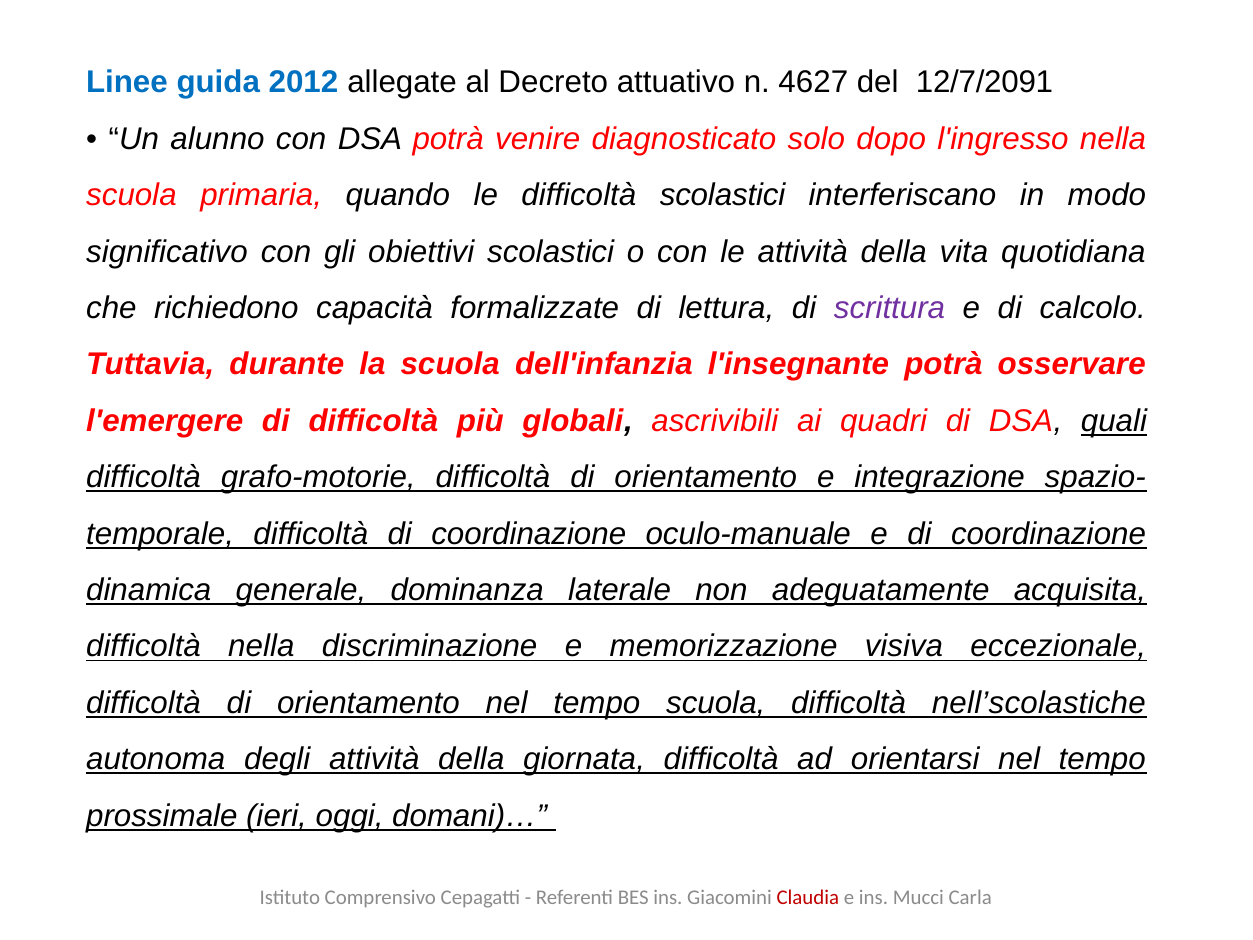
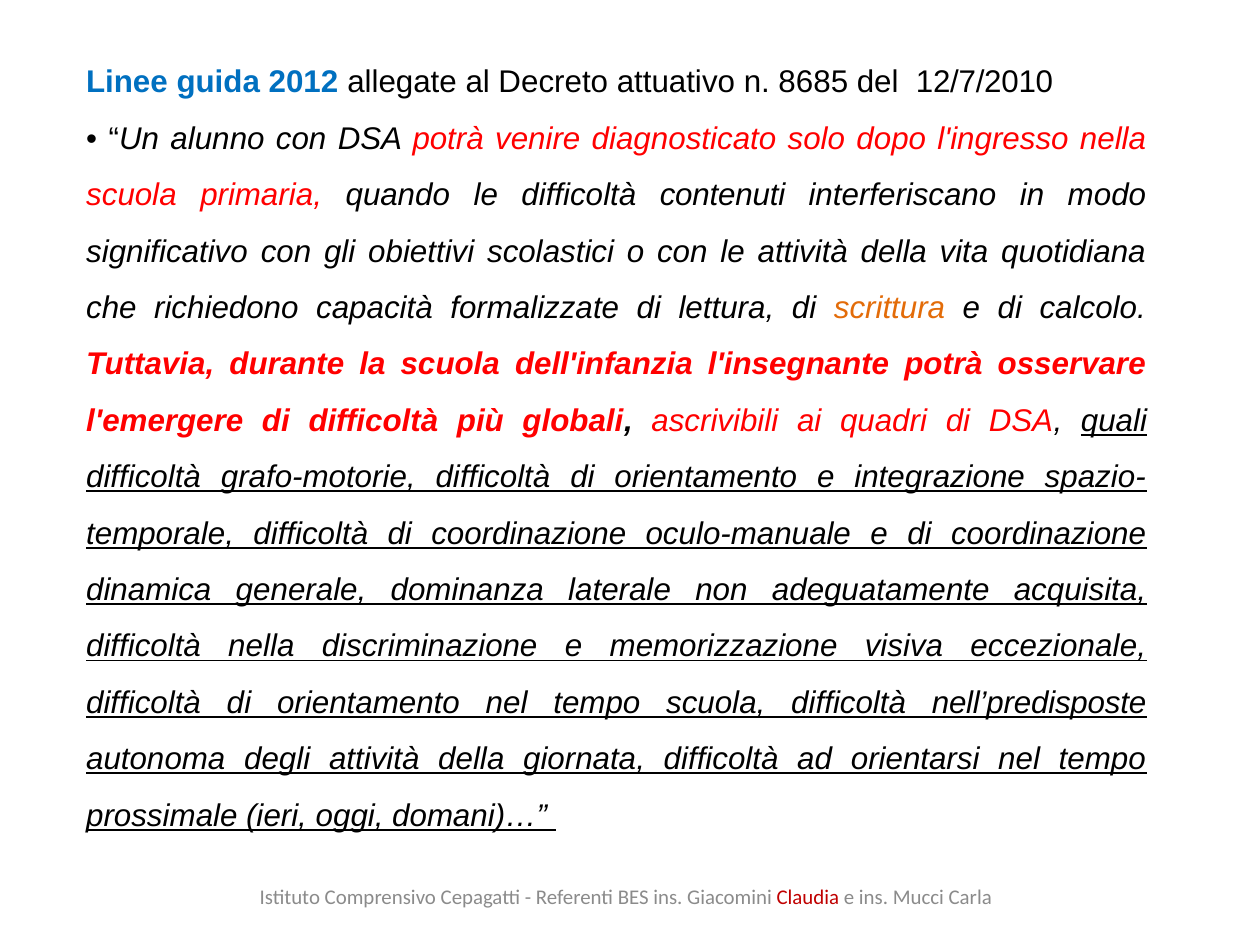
4627: 4627 -> 8685
12/7/2091: 12/7/2091 -> 12/7/2010
difficoltà scolastici: scolastici -> contenuti
scrittura colour: purple -> orange
nell’scolastiche: nell’scolastiche -> nell’predisposte
